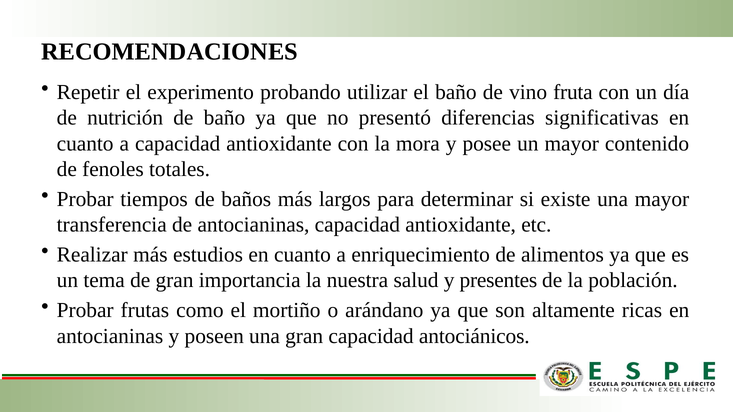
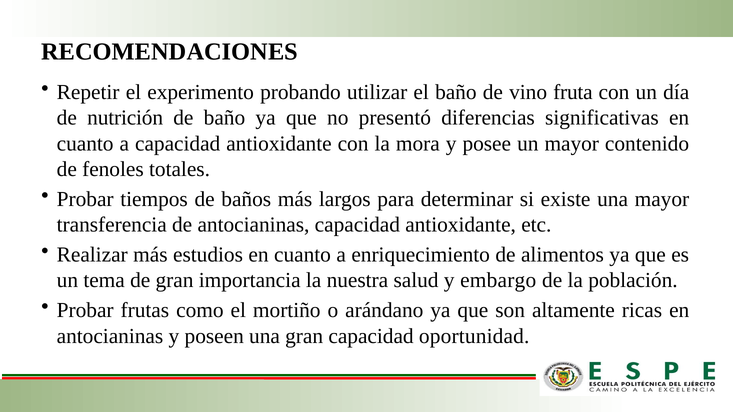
presentes: presentes -> embargo
antociánicos: antociánicos -> oportunidad
